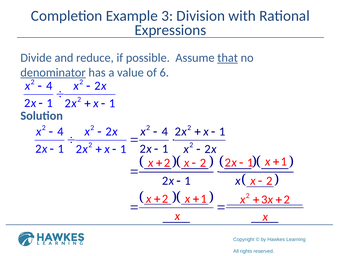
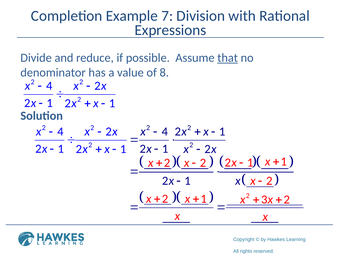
Example 3: 3 -> 7
denominator underline: present -> none
6: 6 -> 8
